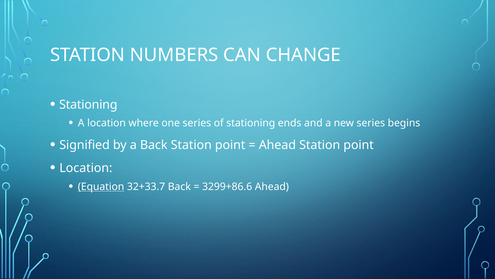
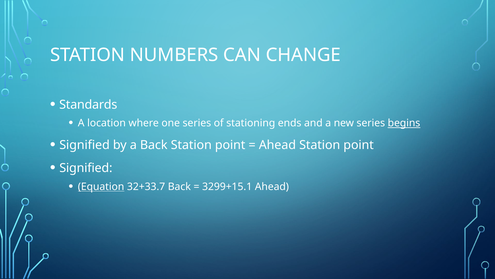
Stationing at (88, 104): Stationing -> Standards
begins underline: none -> present
Location at (86, 168): Location -> Signified
3299+86.6: 3299+86.6 -> 3299+15.1
